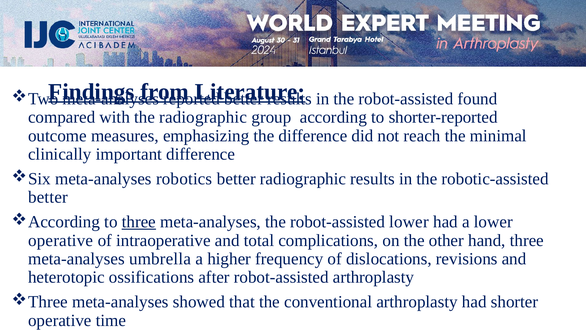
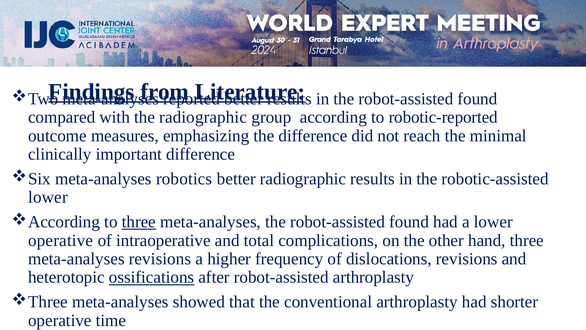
shorter-reported: shorter-reported -> robotic-reported
better at (48, 197): better -> lower
meta-analyses the robot-assisted lower: lower -> found
meta-analyses umbrella: umbrella -> revisions
ossifications underline: none -> present
